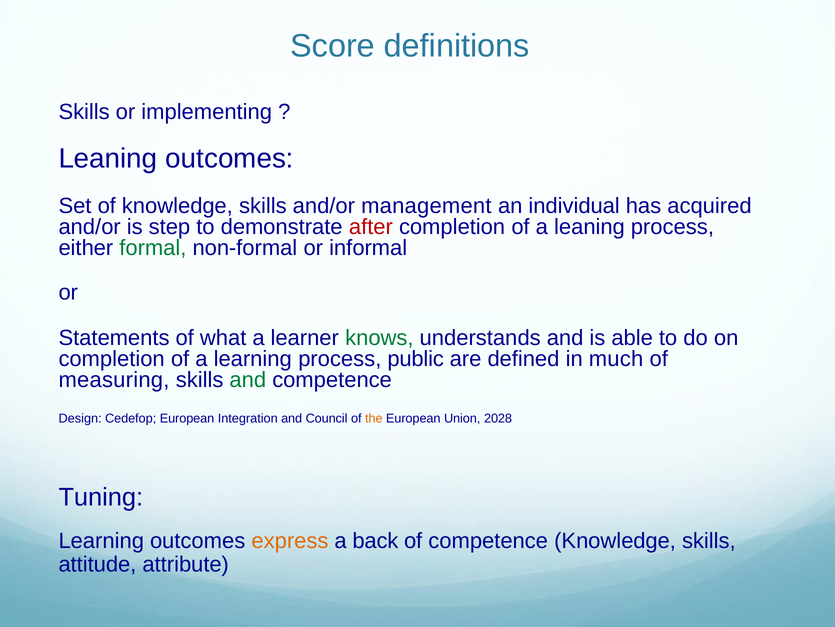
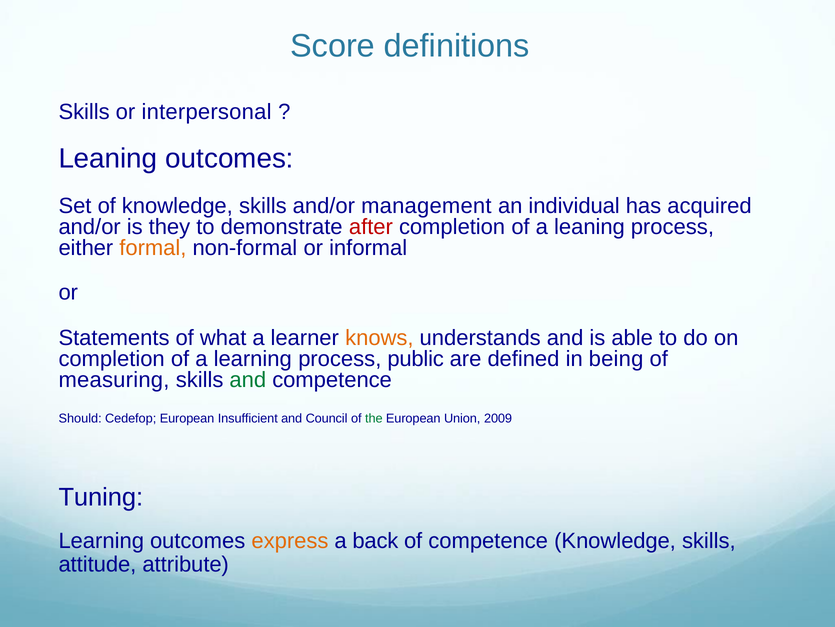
implementing: implementing -> interpersonal
step: step -> they
formal colour: green -> orange
knows colour: green -> orange
much: much -> being
Design: Design -> Should
Integration: Integration -> Insufficient
the colour: orange -> green
2028: 2028 -> 2009
